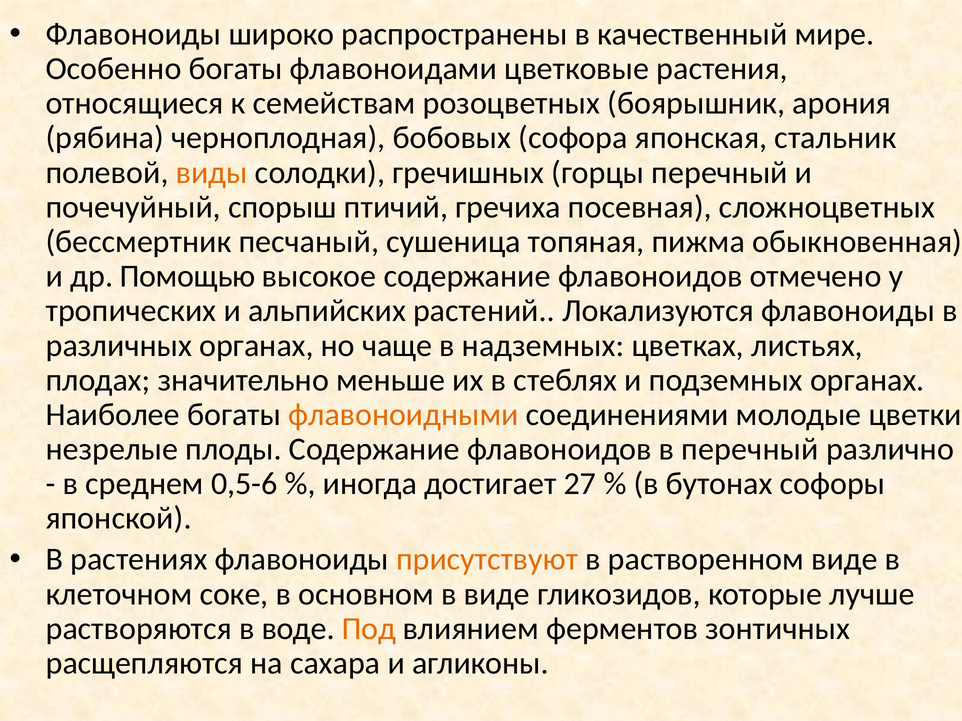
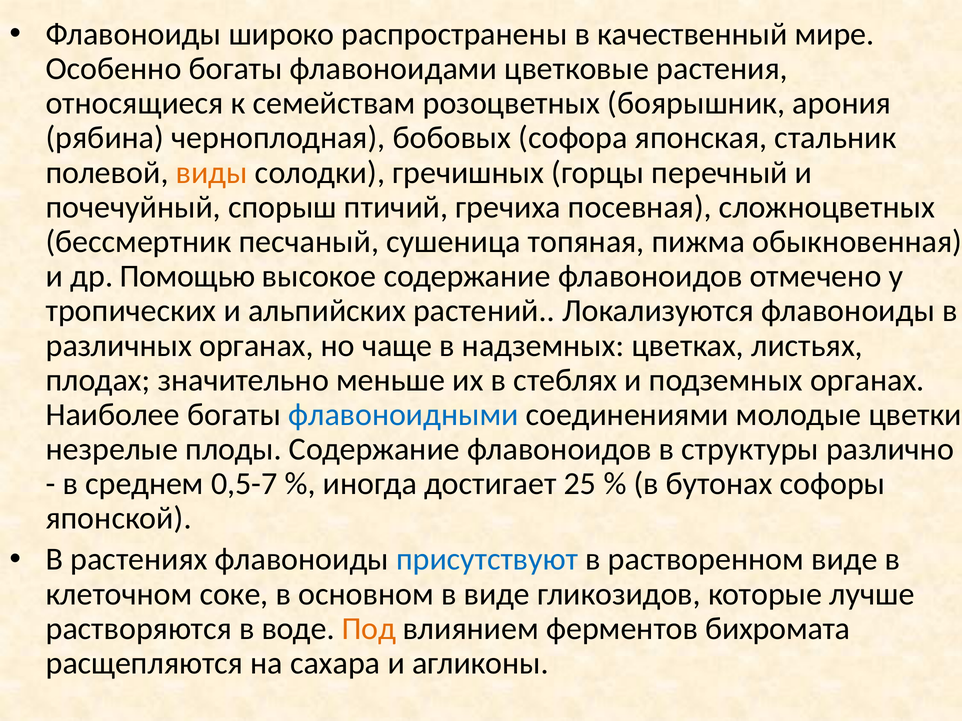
флавоноидными colour: orange -> blue
в перечный: перечный -> структуры
0,5-6: 0,5-6 -> 0,5-7
27: 27 -> 25
присутствуют colour: orange -> blue
зонтичных: зонтичных -> бихромата
